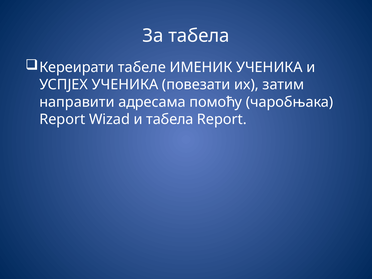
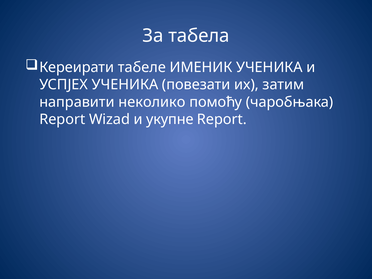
адресама: адресама -> неколико
и табела: табела -> укупне
